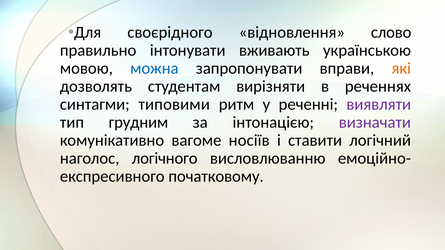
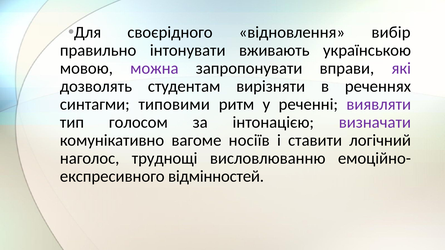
слово: слово -> вибір
можна colour: blue -> purple
які colour: orange -> purple
грудним: грудним -> голосом
логічного: логічного -> труднощі
початковому: початковому -> відмінностей
